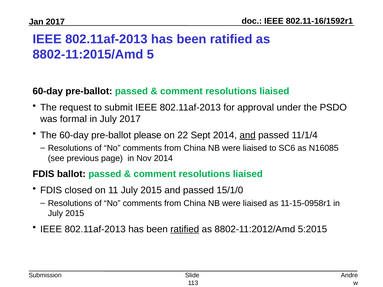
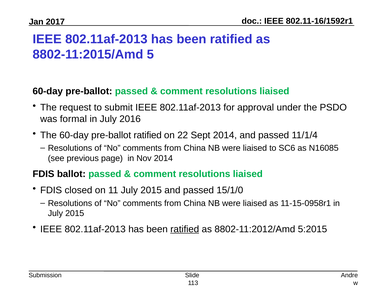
July 2017: 2017 -> 2016
pre-ballot please: please -> ratified
and at (248, 135) underline: present -> none
